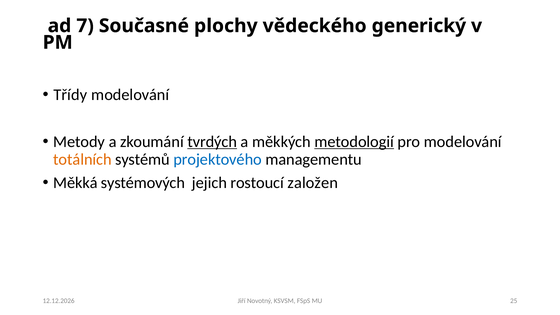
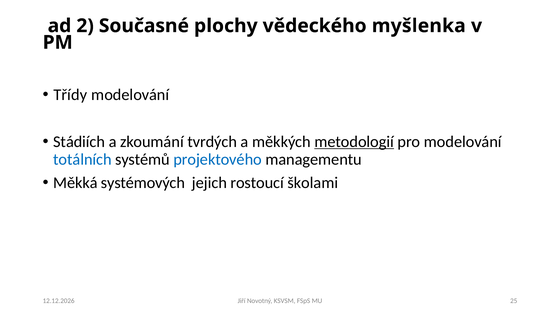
7: 7 -> 2
generický: generický -> myšlenka
Metody: Metody -> Stádiích
tvrdých underline: present -> none
totálních colour: orange -> blue
založen: založen -> školami
